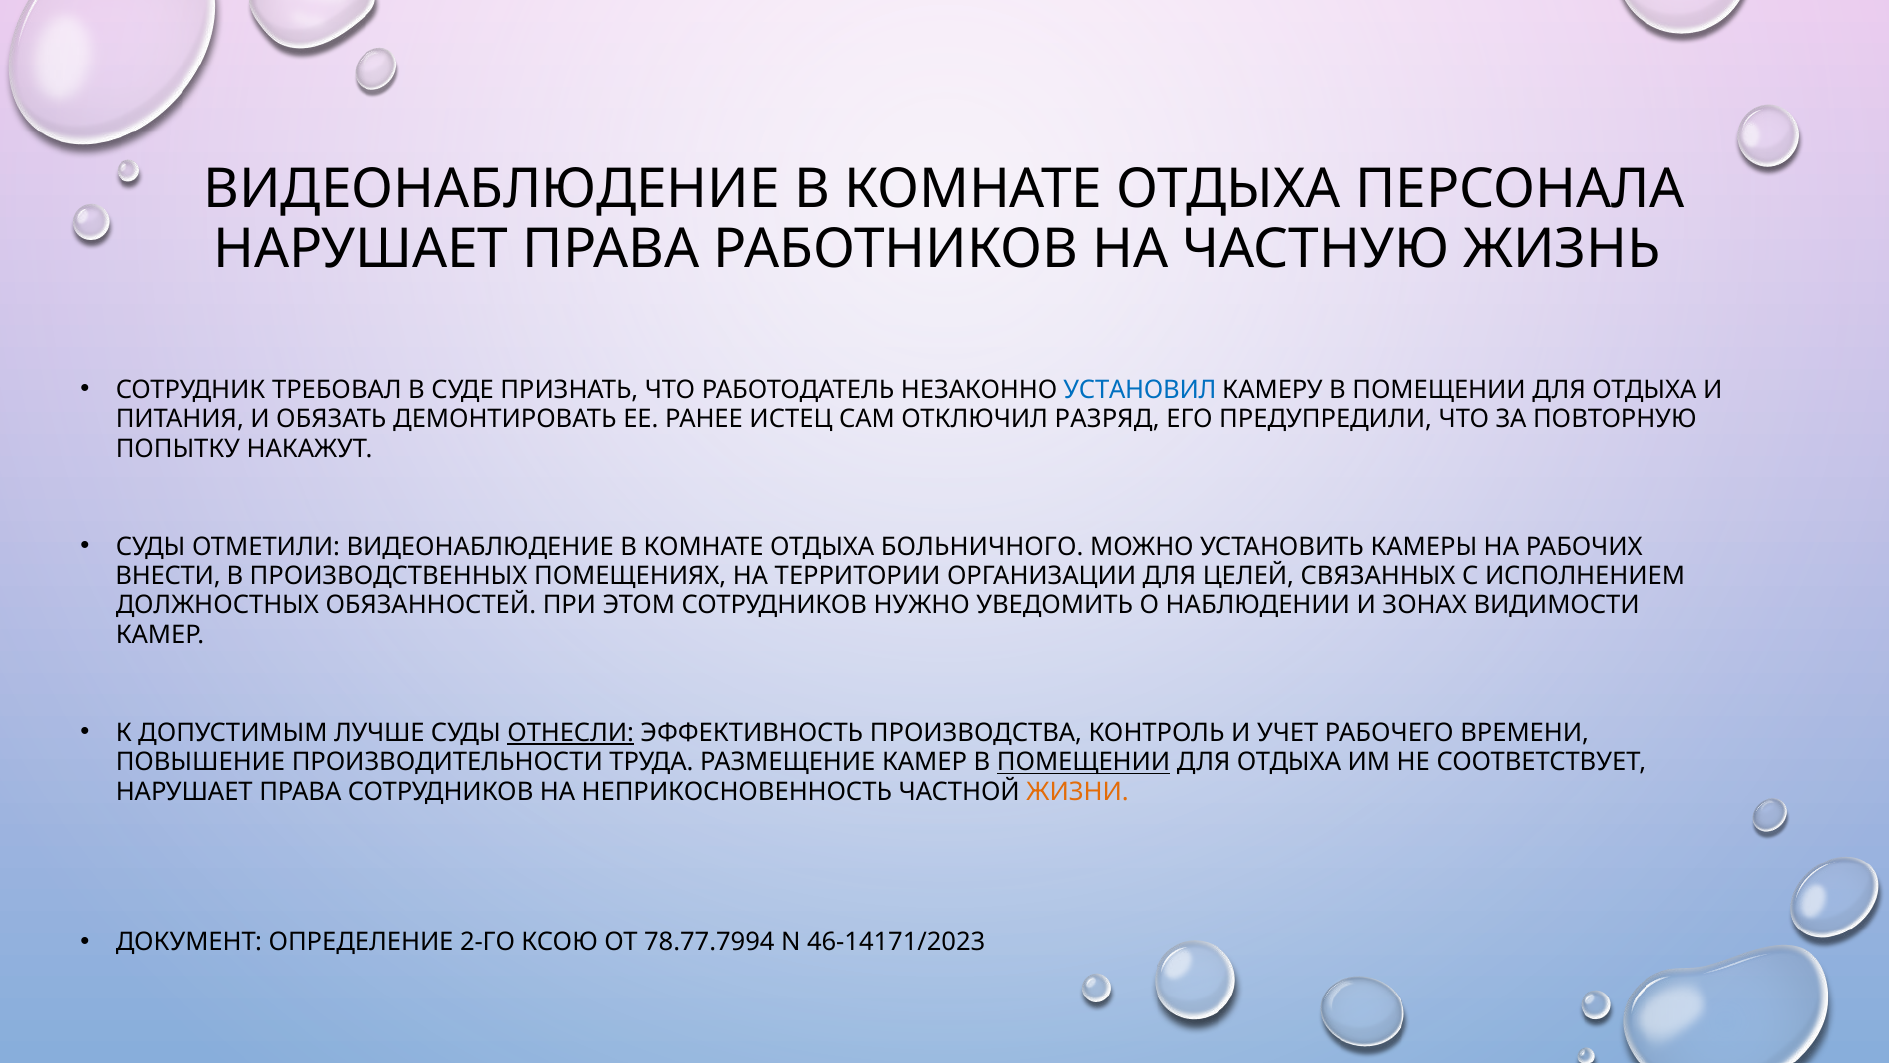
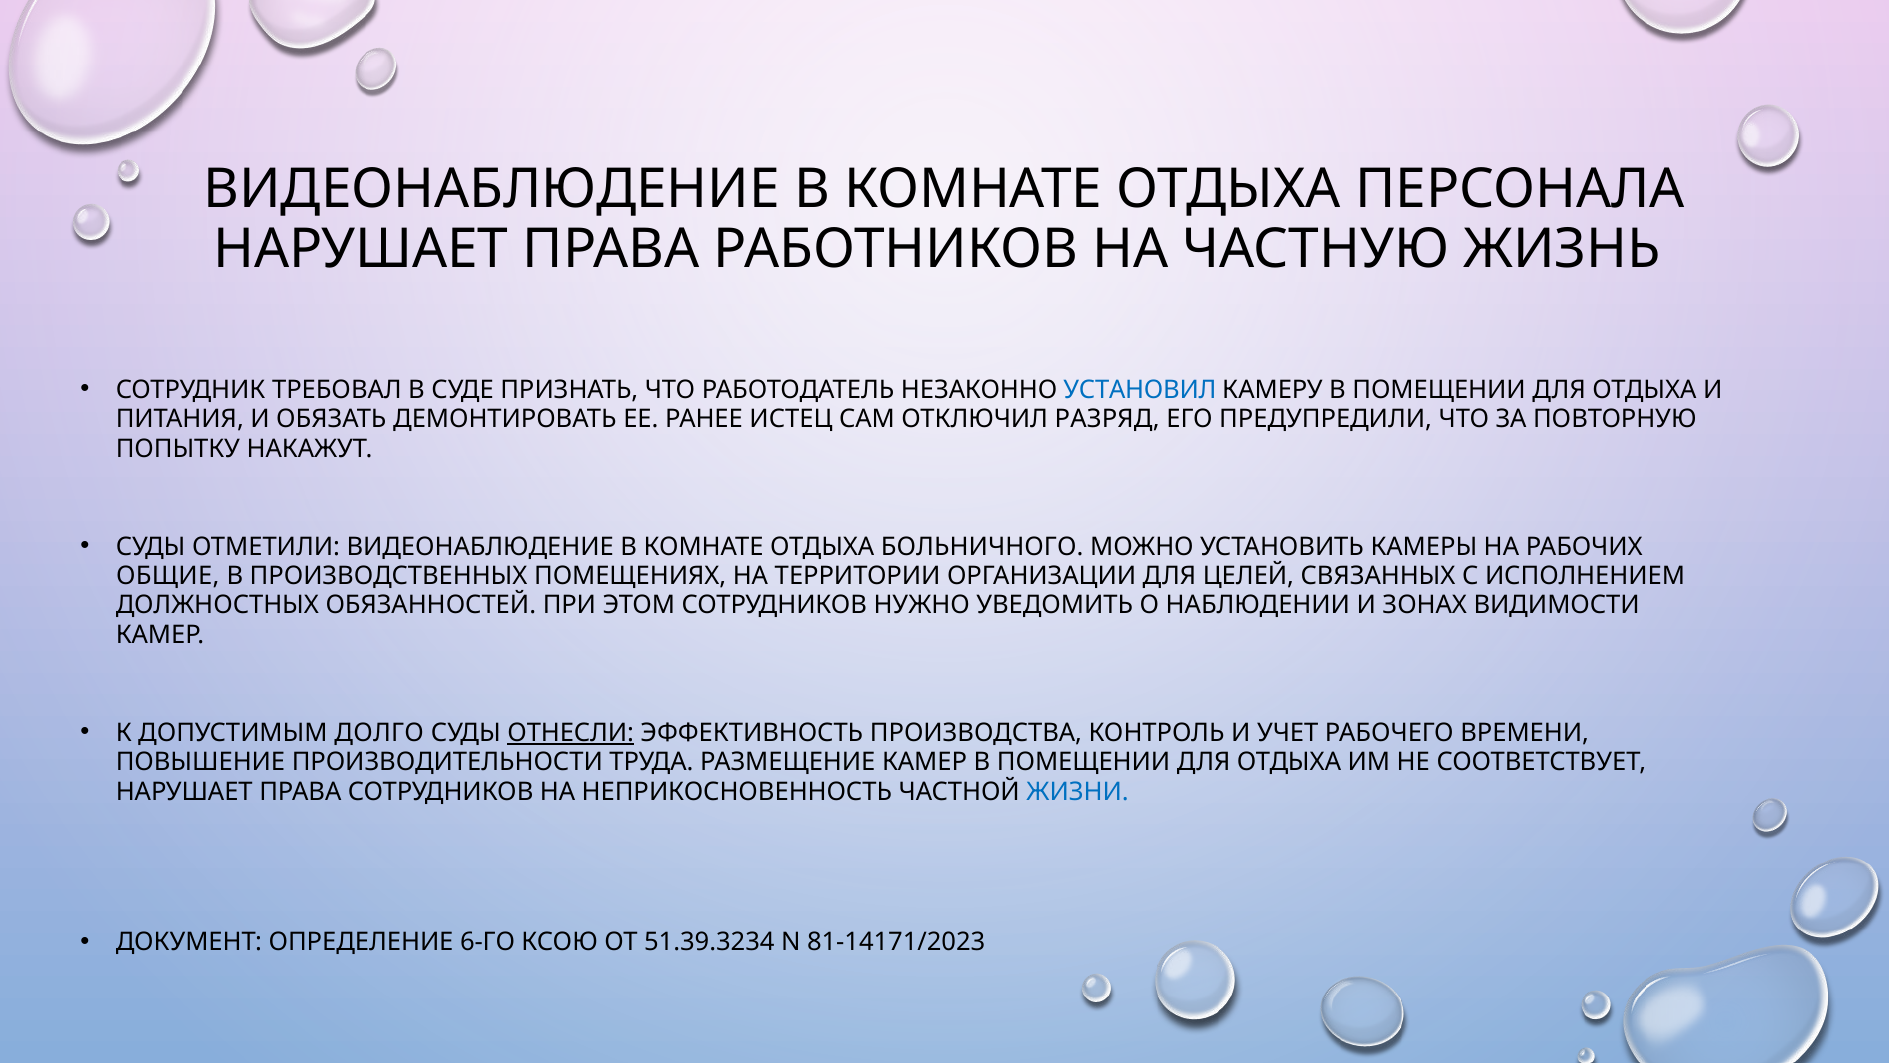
ВНЕСТИ: ВНЕСТИ -> ОБЩИЕ
ЛУЧШЕ: ЛУЧШЕ -> ДОЛГО
ПОМЕЩЕНИИ at (1084, 762) underline: present -> none
ЖИЗНИ colour: orange -> blue
2-ГО: 2-ГО -> 6-ГО
78.77.7994: 78.77.7994 -> 51.39.3234
46-14171/2023: 46-14171/2023 -> 81-14171/2023
